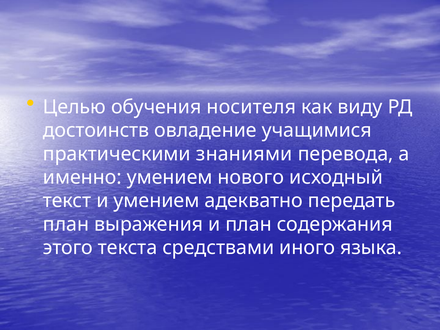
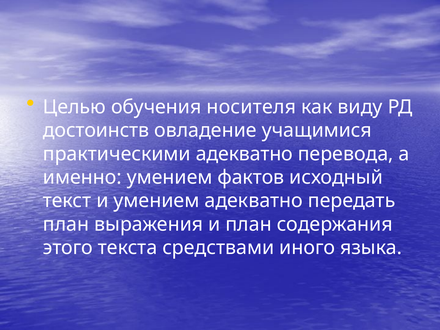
практическими знаниями: знаниями -> адекватно
нового: нового -> фактов
